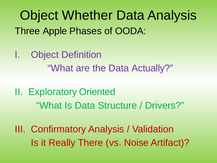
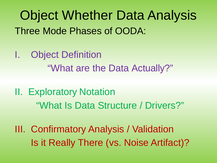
Apple: Apple -> Mode
Oriented: Oriented -> Notation
